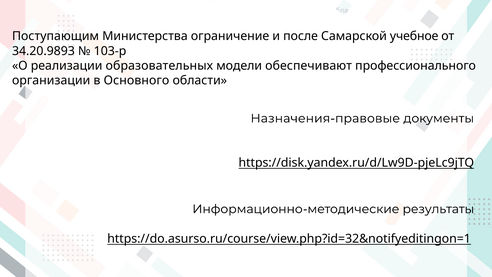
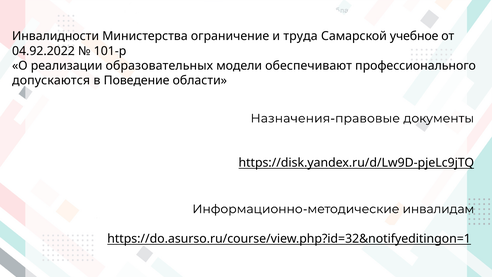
Поступающим: Поступающим -> Инвалидности
после: после -> труда
34.20.9893: 34.20.9893 -> 04.92.2022
103-р: 103-р -> 101-р
организации: организации -> допускаются
Основного: Основного -> Поведение
результаты: результаты -> инвалидам
